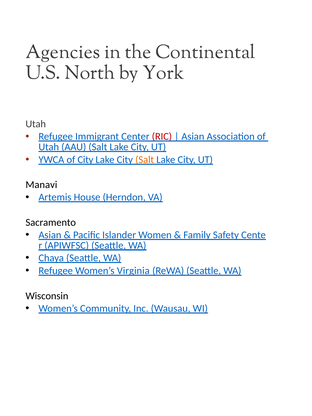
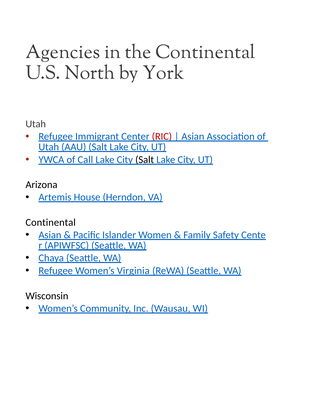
of City: City -> Call
Salt at (145, 160) colour: orange -> black
Manavi: Manavi -> Arizona
Sacramento at (51, 222): Sacramento -> Continental
